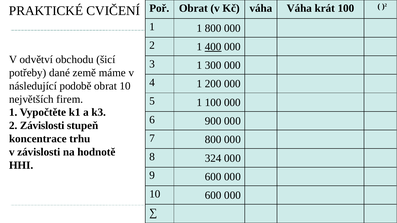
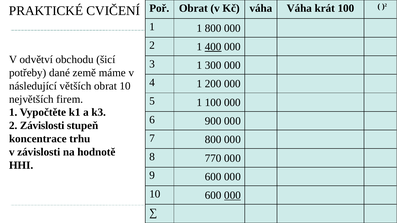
podobě: podobě -> větších
324: 324 -> 770
000 at (233, 196) underline: none -> present
